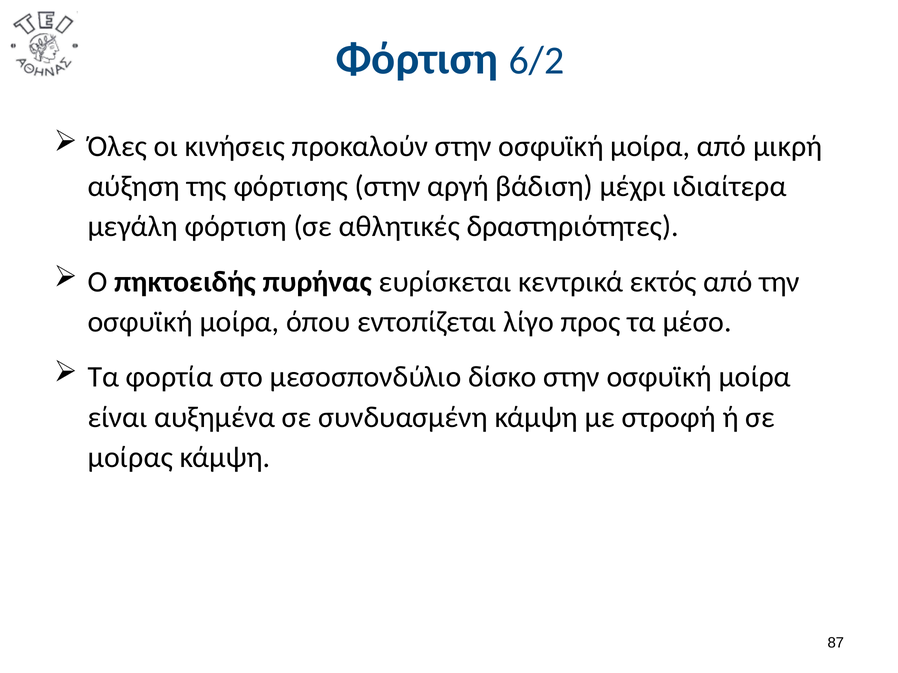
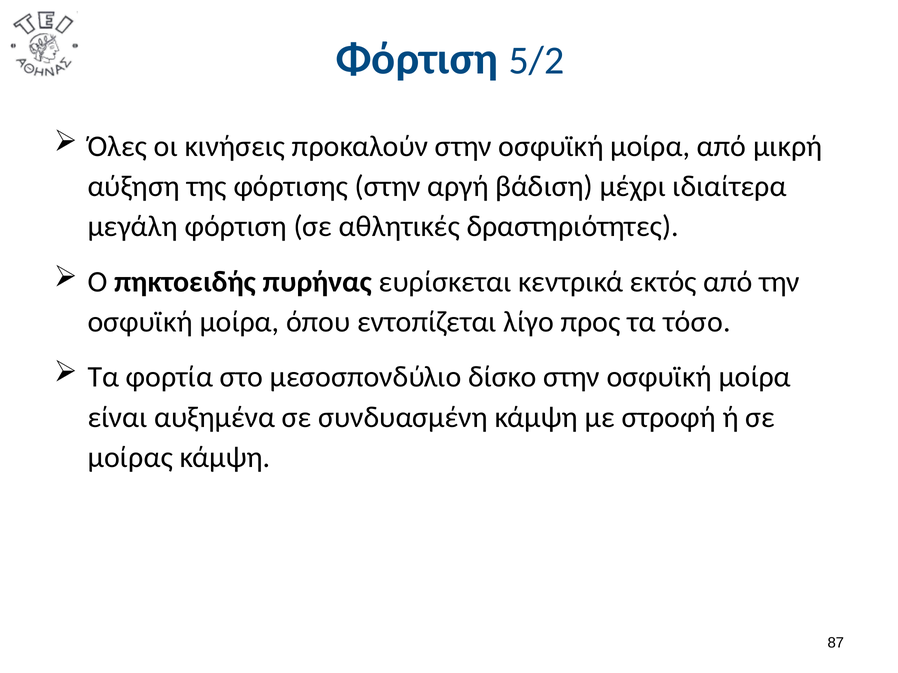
6/2: 6/2 -> 5/2
μέσο: μέσο -> τόσο
